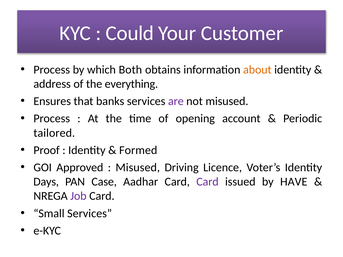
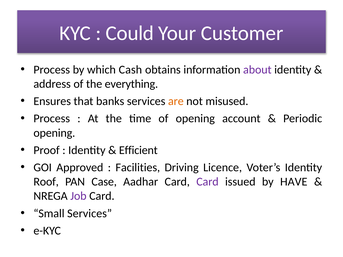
Both: Both -> Cash
about colour: orange -> purple
are colour: purple -> orange
tailored at (54, 133): tailored -> opening
Formed: Formed -> Efficient
Misused at (138, 168): Misused -> Facilities
Days: Days -> Roof
